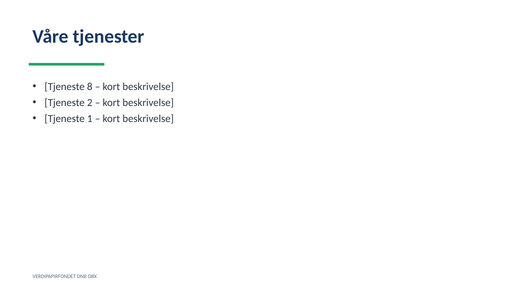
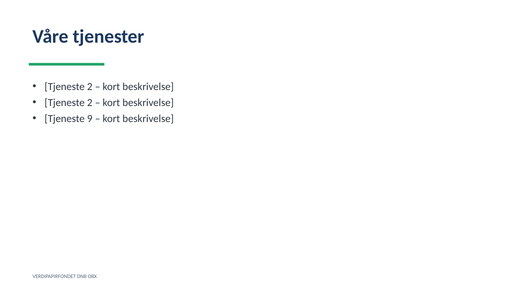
8 at (90, 87): 8 -> 2
1: 1 -> 9
